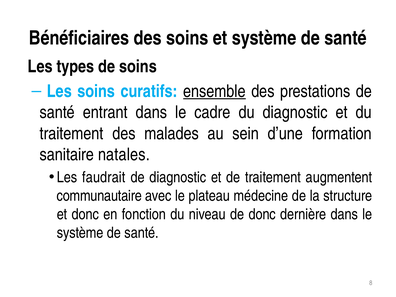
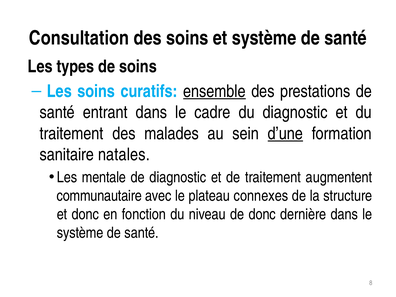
Bénéficiaires: Bénéficiaires -> Consultation
d’une underline: none -> present
faudrait: faudrait -> mentale
médecine: médecine -> connexes
